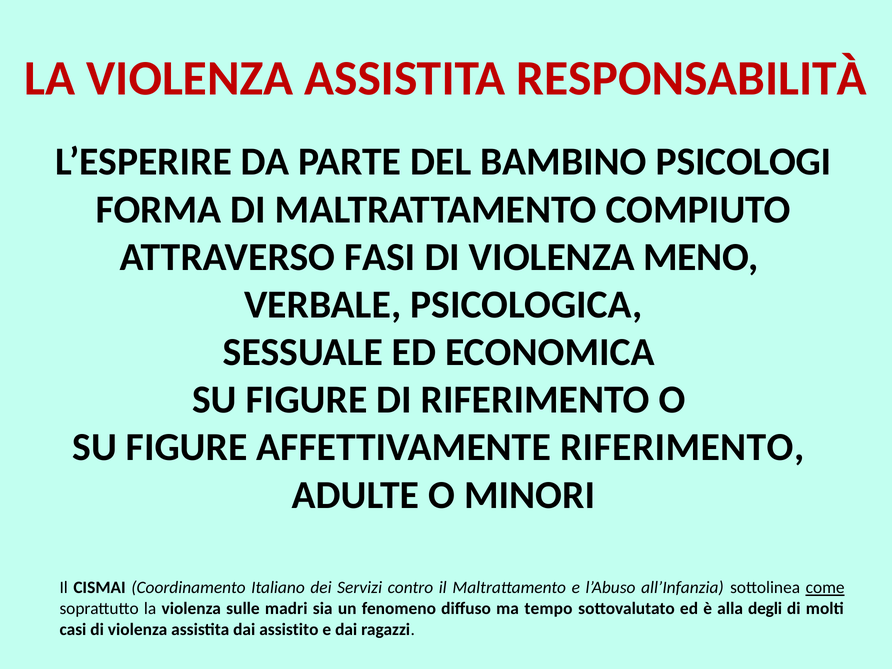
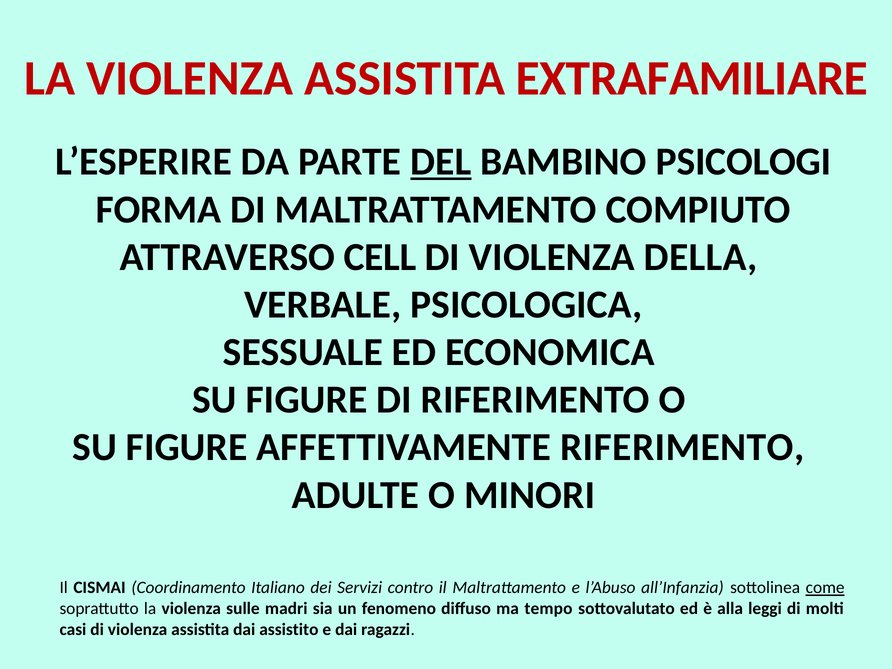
RESPONSABILITÀ: RESPONSABILITÀ -> EXTRAFAMILIARE
DEL underline: none -> present
FASI: FASI -> CELL
MENO: MENO -> DELLA
degli: degli -> leggi
